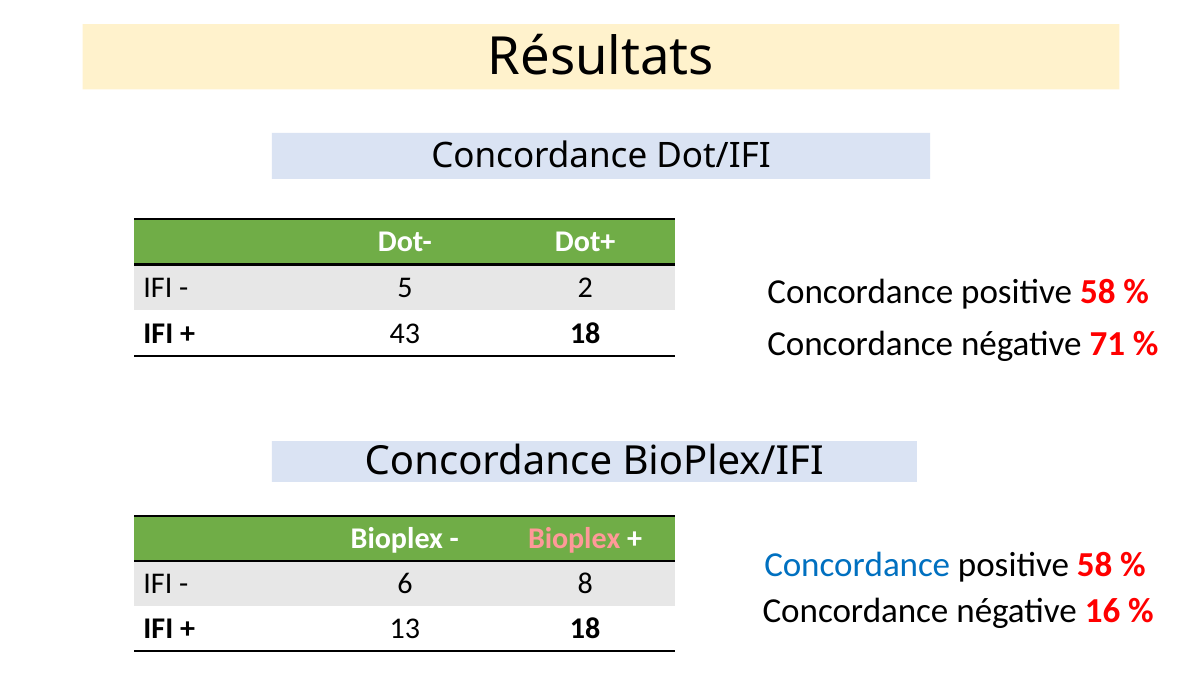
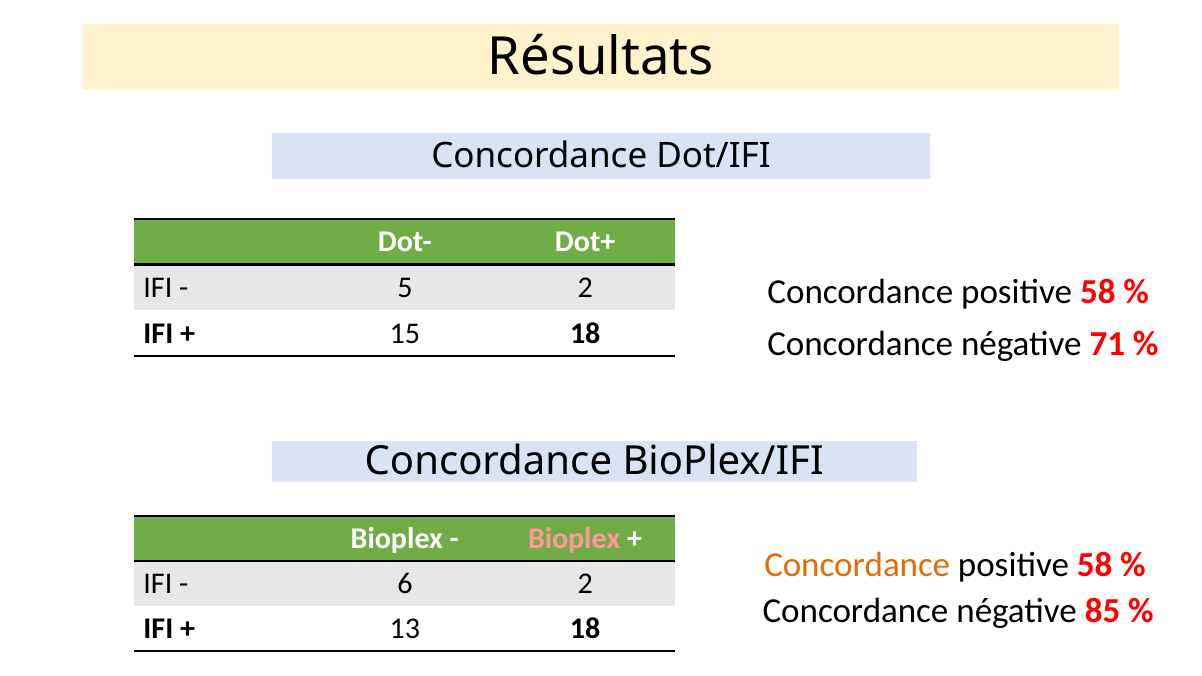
43: 43 -> 15
Concordance at (857, 565) colour: blue -> orange
6 8: 8 -> 2
16: 16 -> 85
